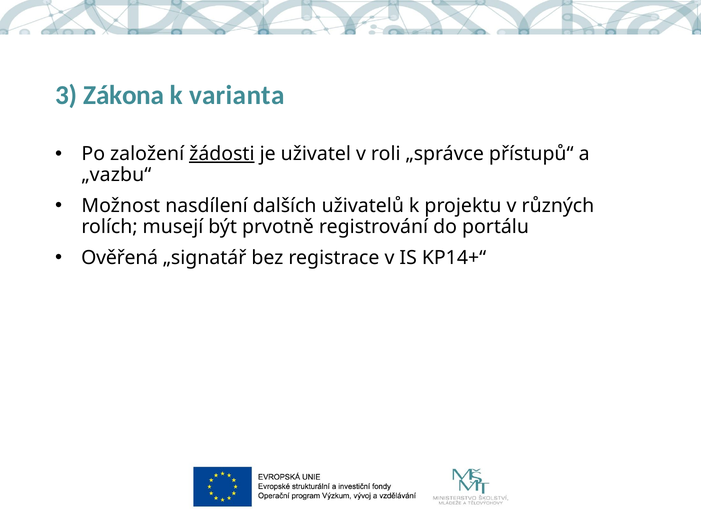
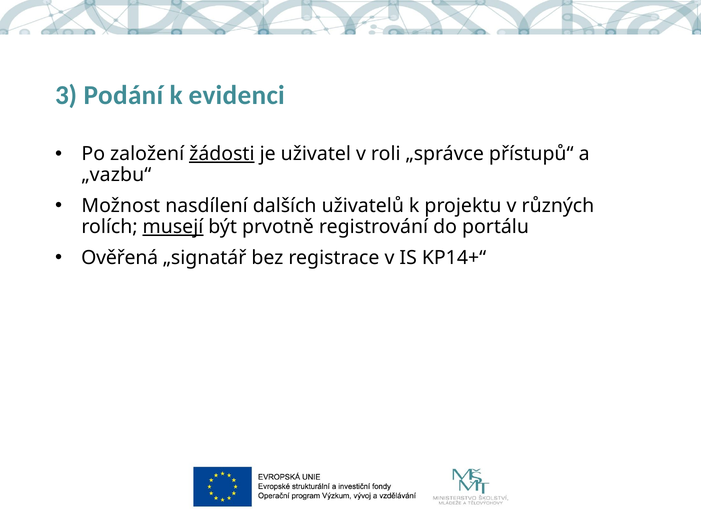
Zákona: Zákona -> Podání
varianta: varianta -> evidenci
musejí underline: none -> present
